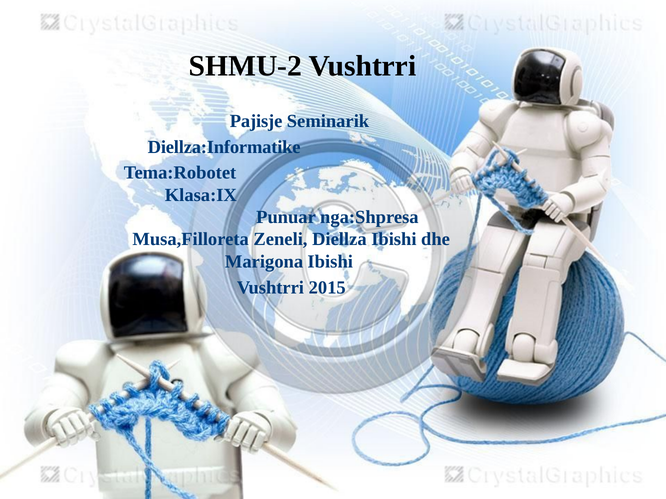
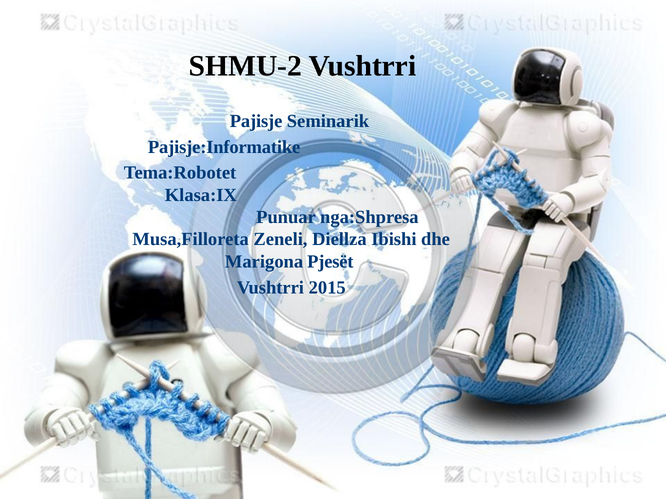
Diellza:Informatike: Diellza:Informatike -> Pajisje:Informatike
Marigona Ibishi: Ibishi -> Pjesët
